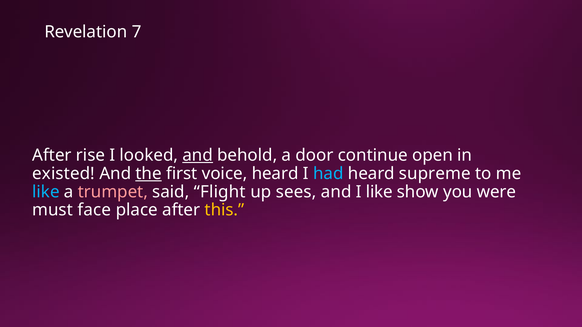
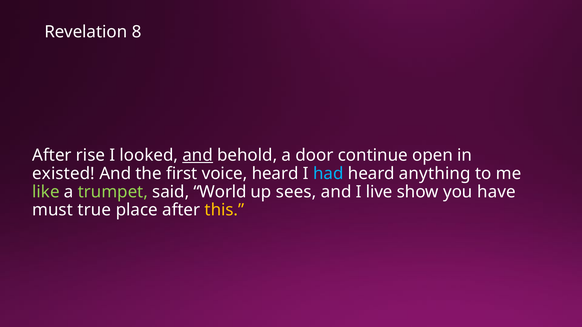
7: 7 -> 8
the underline: present -> none
supreme: supreme -> anything
like at (46, 192) colour: light blue -> light green
trumpet colour: pink -> light green
Flight: Flight -> World
I like: like -> live
were: were -> have
face: face -> true
